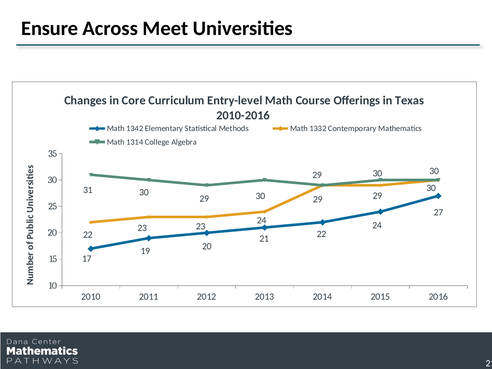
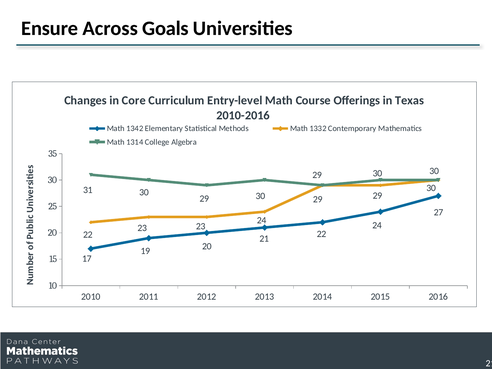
Meet: Meet -> Goals
